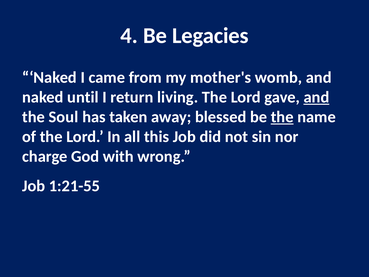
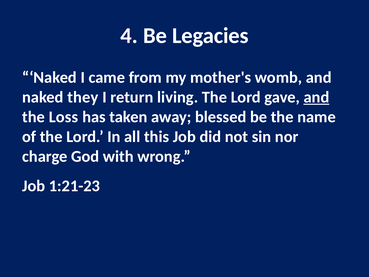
until: until -> they
Soul: Soul -> Loss
the at (282, 117) underline: present -> none
1:21-55: 1:21-55 -> 1:21-23
